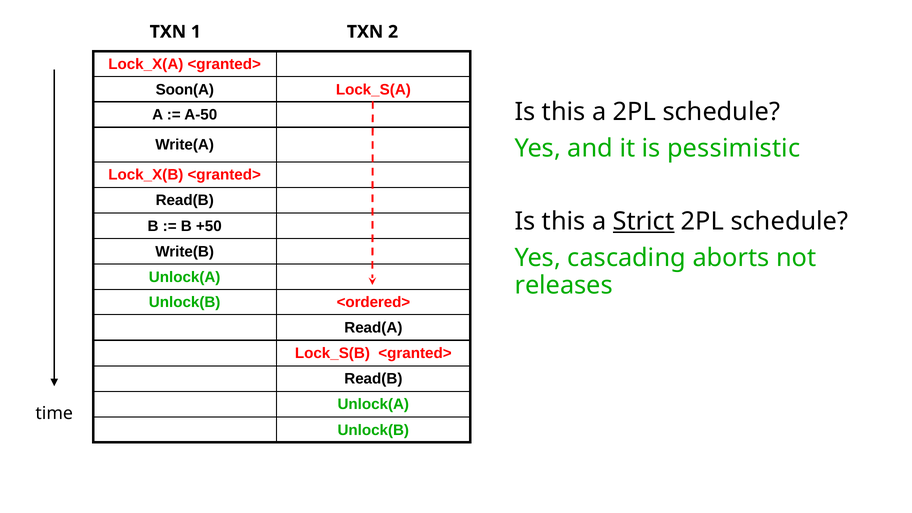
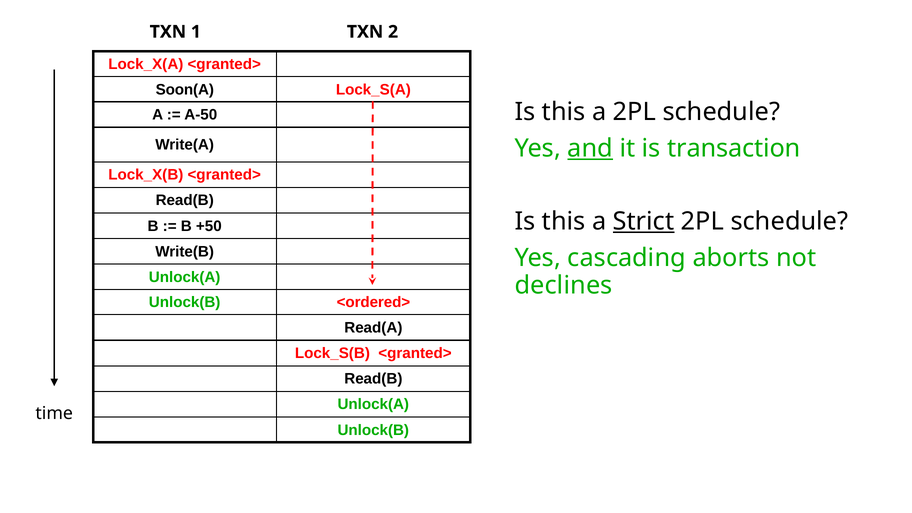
and underline: none -> present
pessimistic: pessimistic -> transaction
releases: releases -> declines
